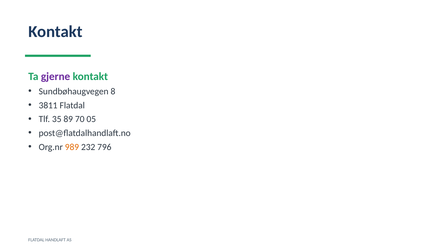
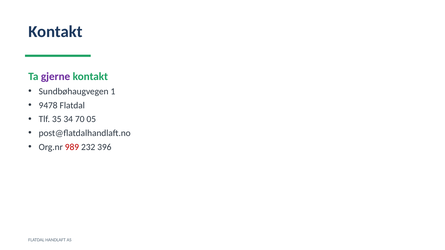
8: 8 -> 1
3811: 3811 -> 9478
89: 89 -> 34
989 colour: orange -> red
796: 796 -> 396
